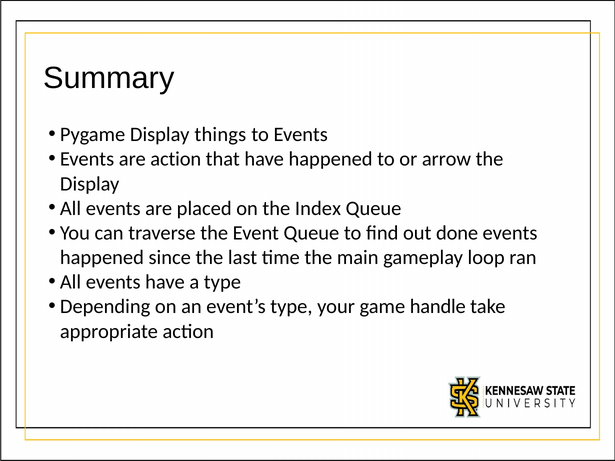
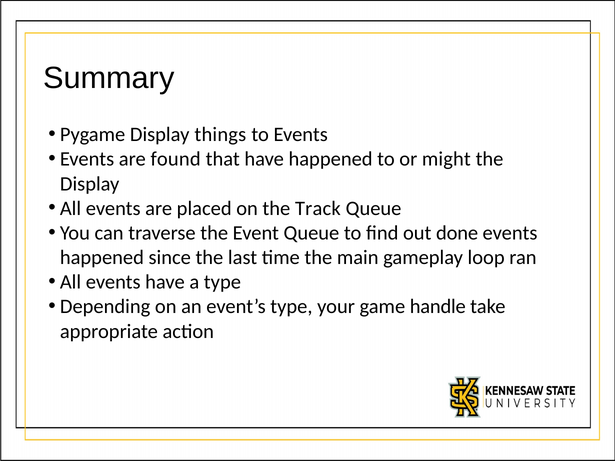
are action: action -> found
arrow: arrow -> might
Index: Index -> Track
